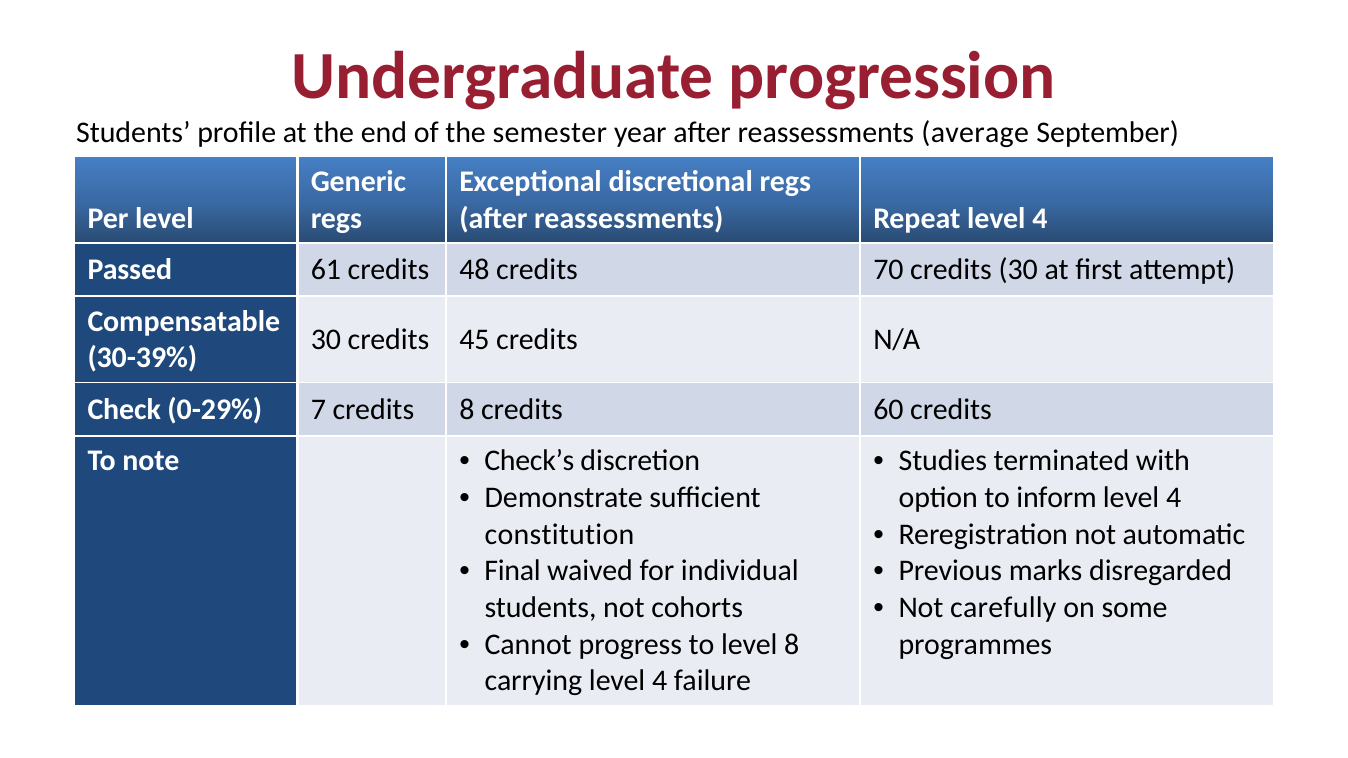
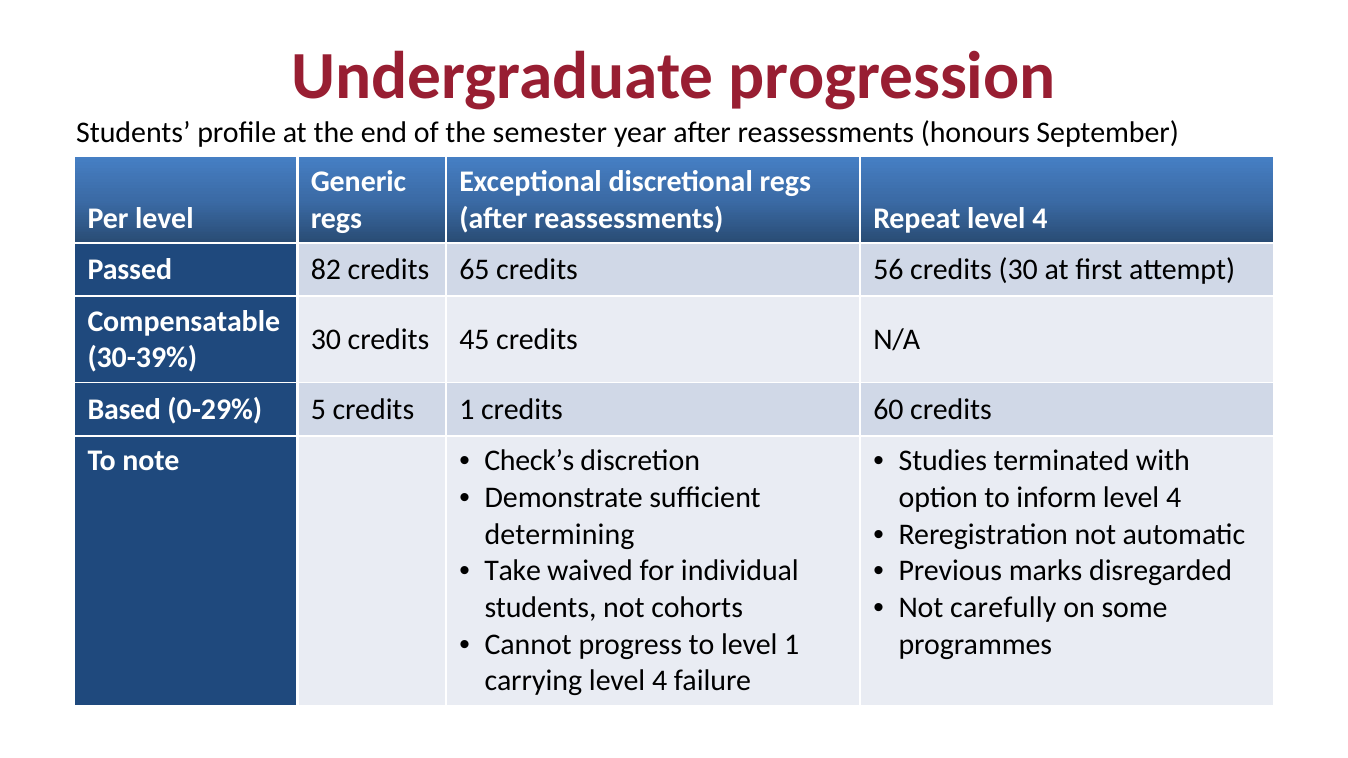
average: average -> honours
61: 61 -> 82
48: 48 -> 65
70: 70 -> 56
Check: Check -> Based
7: 7 -> 5
credits 8: 8 -> 1
constitution: constitution -> determining
Final: Final -> Take
level 8: 8 -> 1
